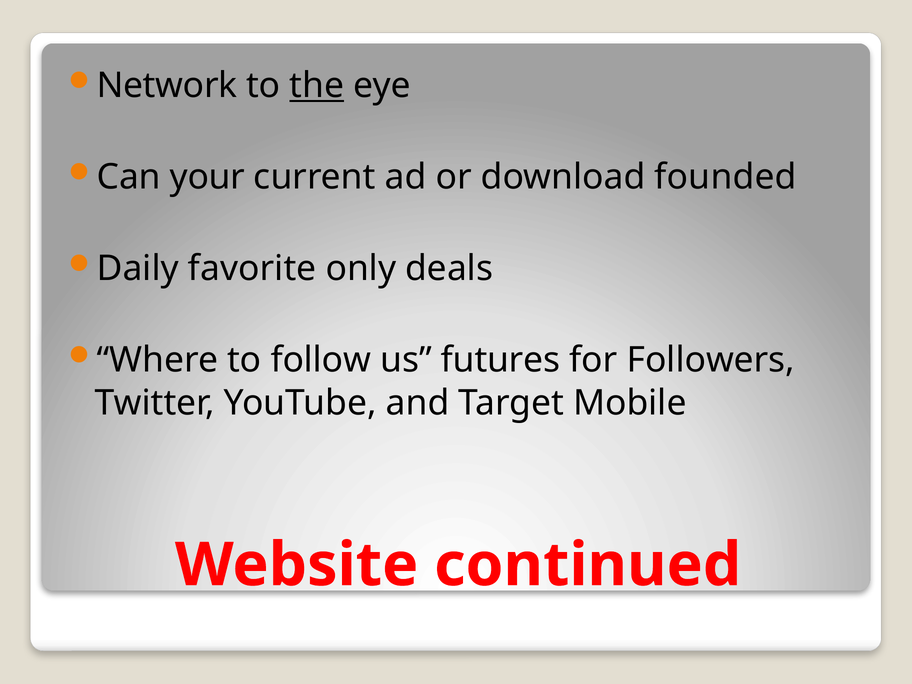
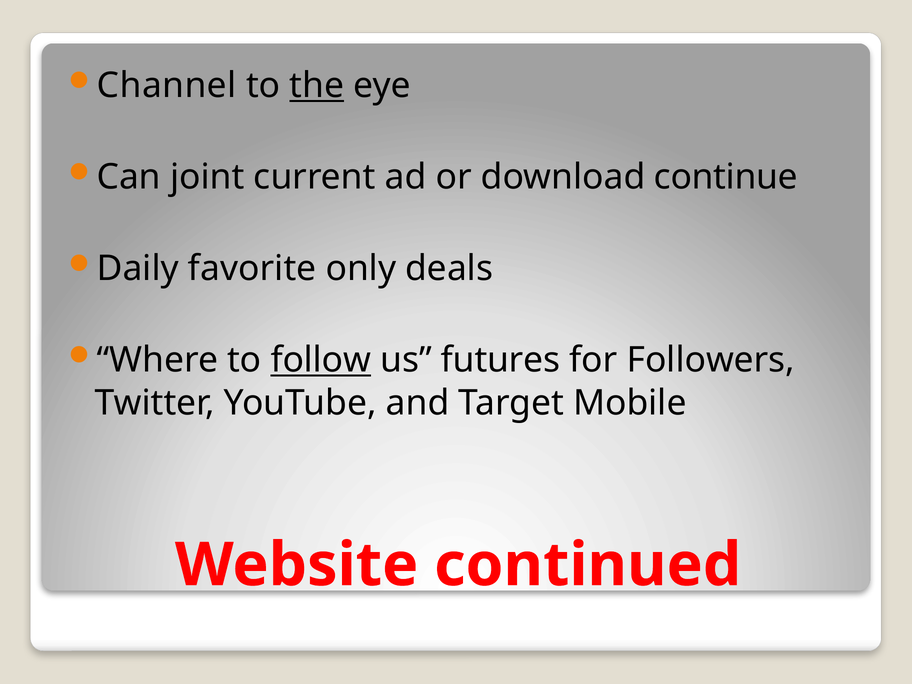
Network: Network -> Channel
your: your -> joint
founded: founded -> continue
follow underline: none -> present
